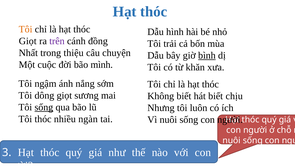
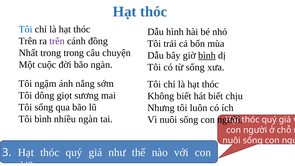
Tôi at (26, 29) colour: orange -> blue
Giọt at (28, 41): Giọt -> Trên
trong thiệu: thiệu -> trong
bão mình: mình -> ngàn
từ khăn: khăn -> sống
sống at (44, 107) underline: present -> none
Tôi thóc: thóc -> bình
